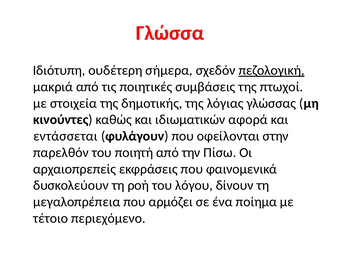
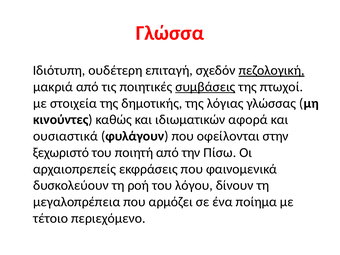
σήμερα: σήμερα -> επιταγή
συμβάσεις underline: none -> present
εντάσσεται: εντάσσεται -> ουσιαστικά
παρελθόν: παρελθόν -> ξεχωριστό
